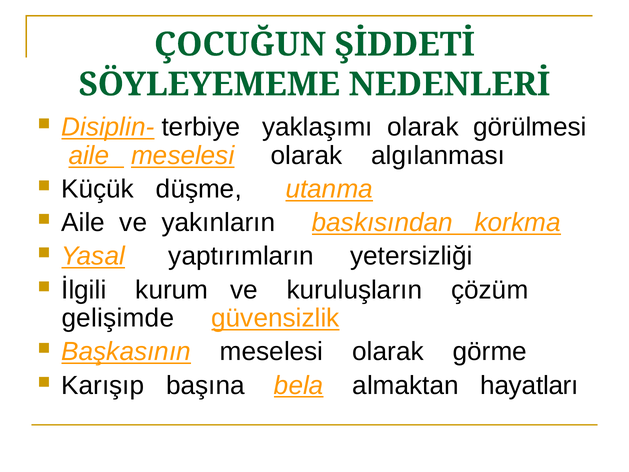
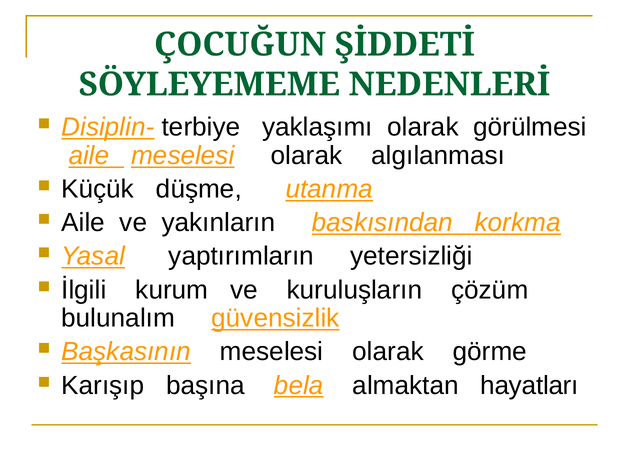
gelişimde: gelişimde -> bulunalım
